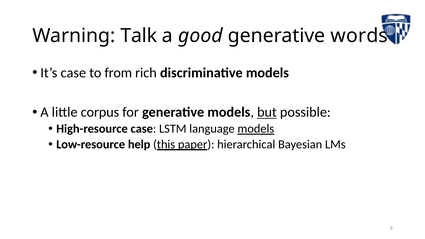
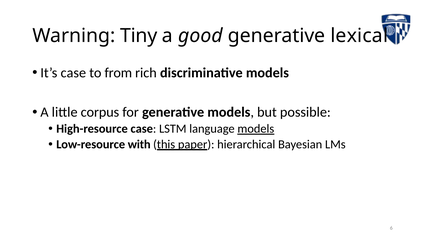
Talk: Talk -> Tiny
words: words -> lexical
but underline: present -> none
help: help -> with
